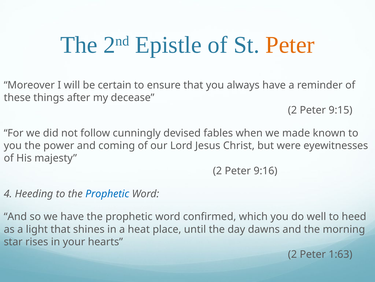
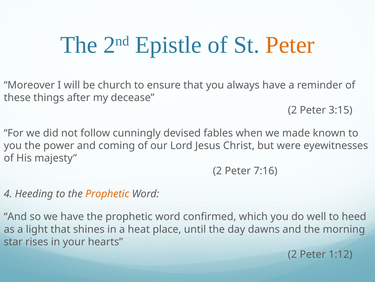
certain: certain -> church
9:15: 9:15 -> 3:15
9:16: 9:16 -> 7:16
Prophetic at (107, 193) colour: blue -> orange
1:63: 1:63 -> 1:12
